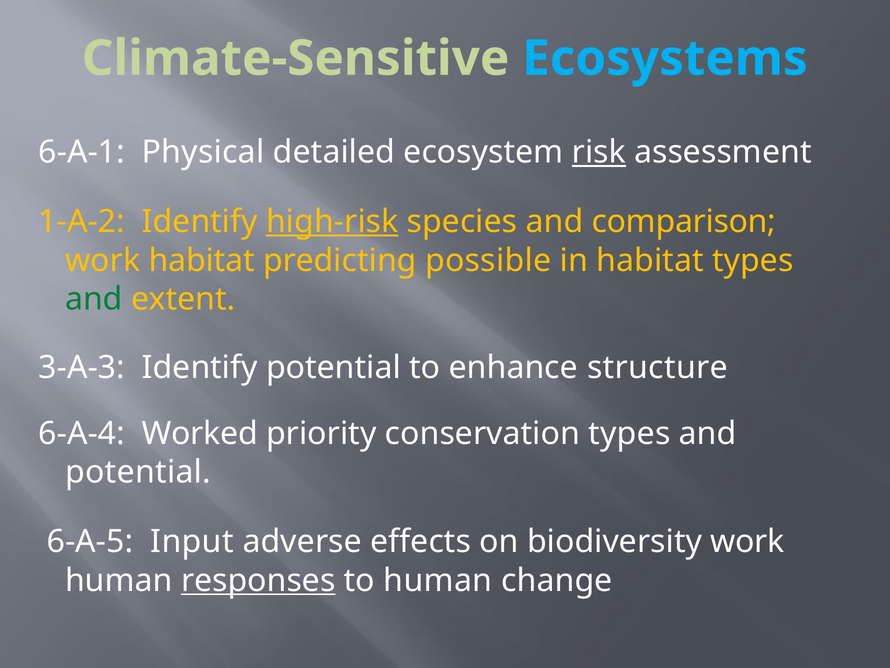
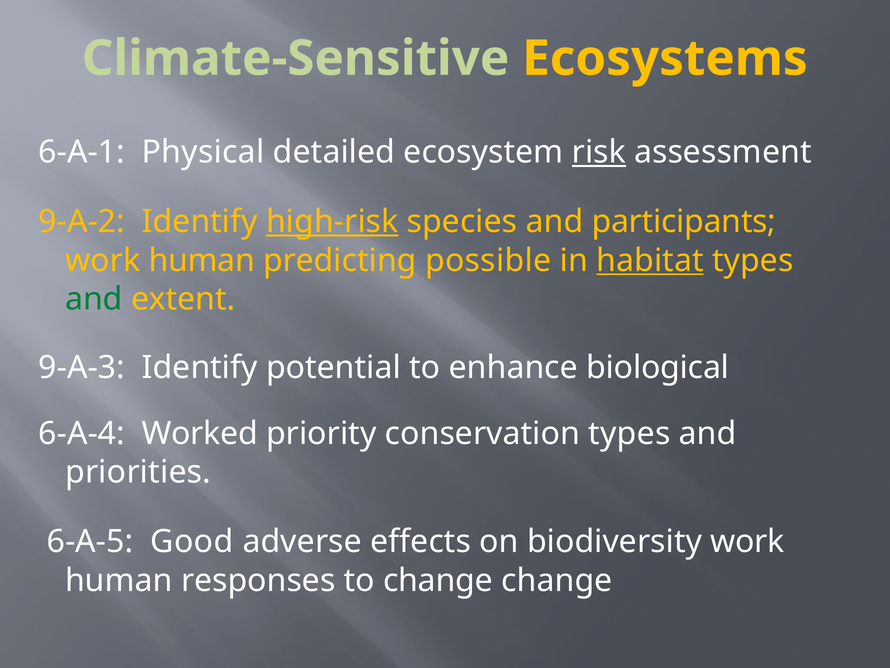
Ecosystems colour: light blue -> yellow
1-A-2: 1-A-2 -> 9-A-2
comparison: comparison -> participants
habitat at (202, 260): habitat -> human
habitat at (650, 260) underline: none -> present
3-A-3: 3-A-3 -> 9-A-3
structure: structure -> biological
potential at (138, 472): potential -> priorities
Input: Input -> Good
responses underline: present -> none
to human: human -> change
